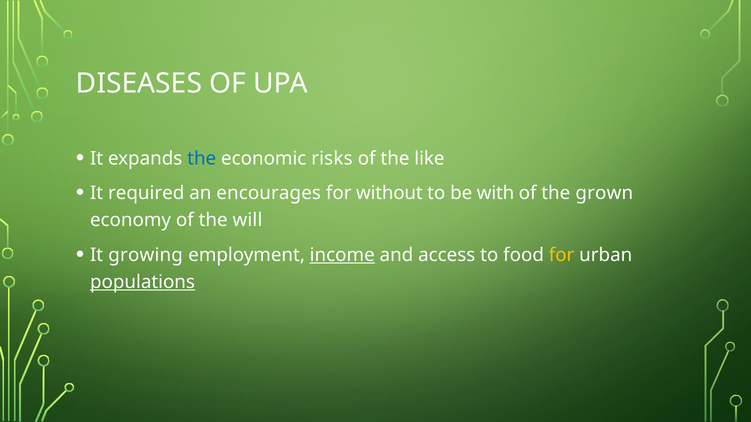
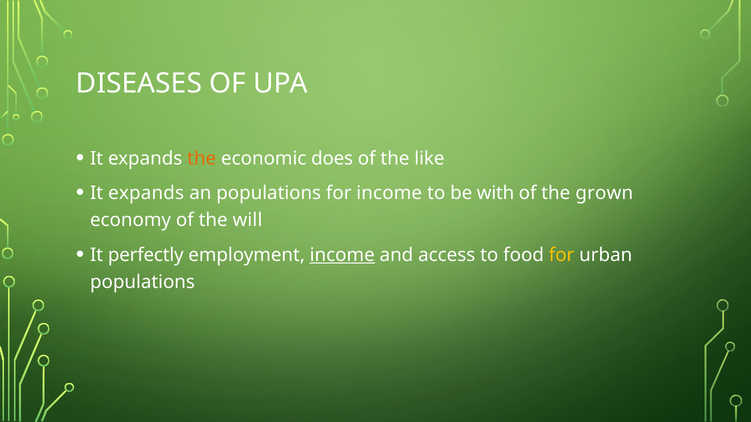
the at (202, 158) colour: blue -> orange
risks: risks -> does
required at (146, 193): required -> expands
an encourages: encourages -> populations
for without: without -> income
growing: growing -> perfectly
populations at (142, 282) underline: present -> none
